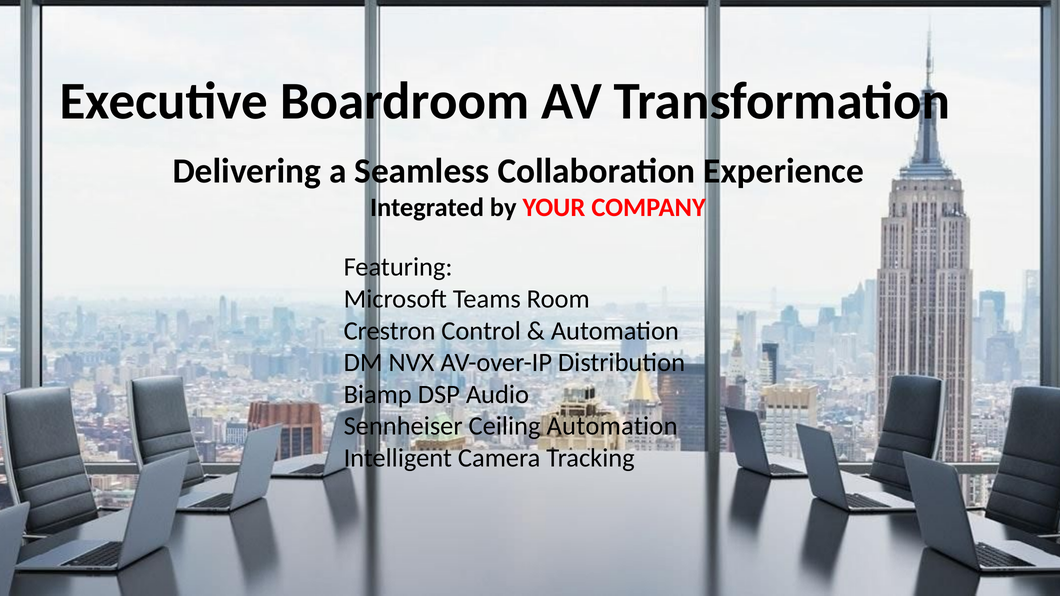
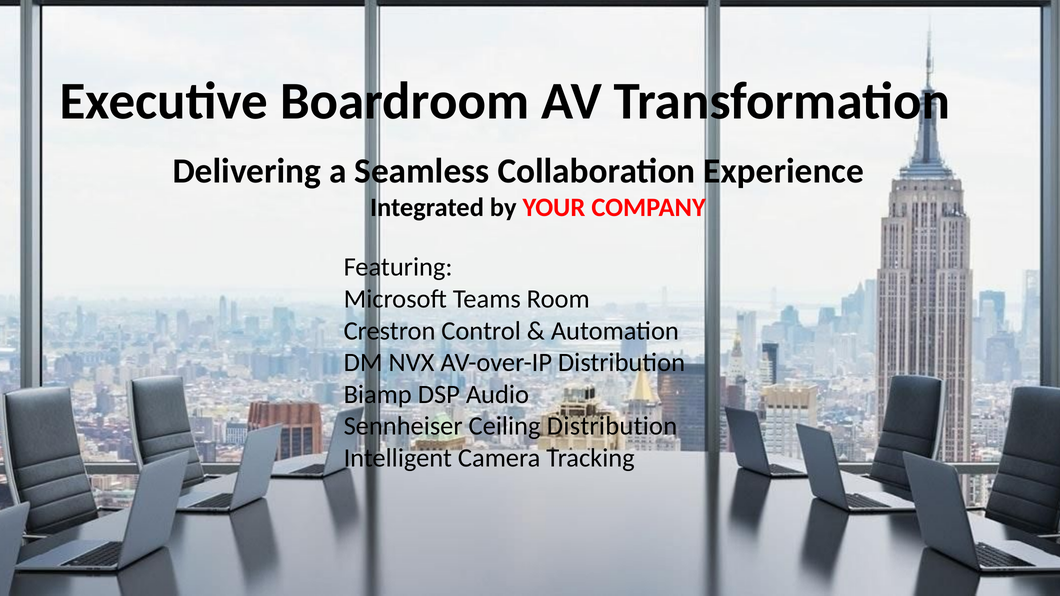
Ceiling Automation: Automation -> Distribution
